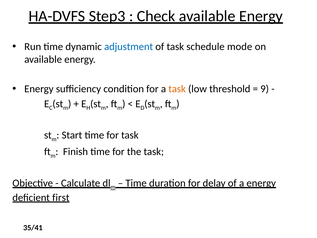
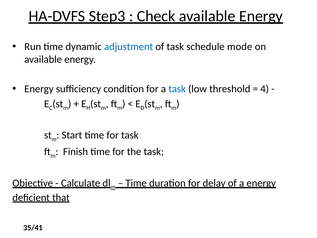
task at (177, 89) colour: orange -> blue
9: 9 -> 4
first: first -> that
